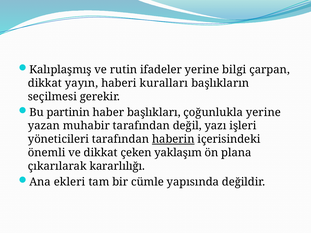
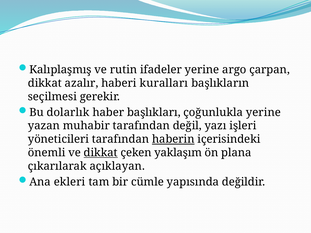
bilgi: bilgi -> argo
yayın: yayın -> azalır
partinin: partinin -> dolarlık
dikkat at (101, 153) underline: none -> present
kararlılığı: kararlılığı -> açıklayan
